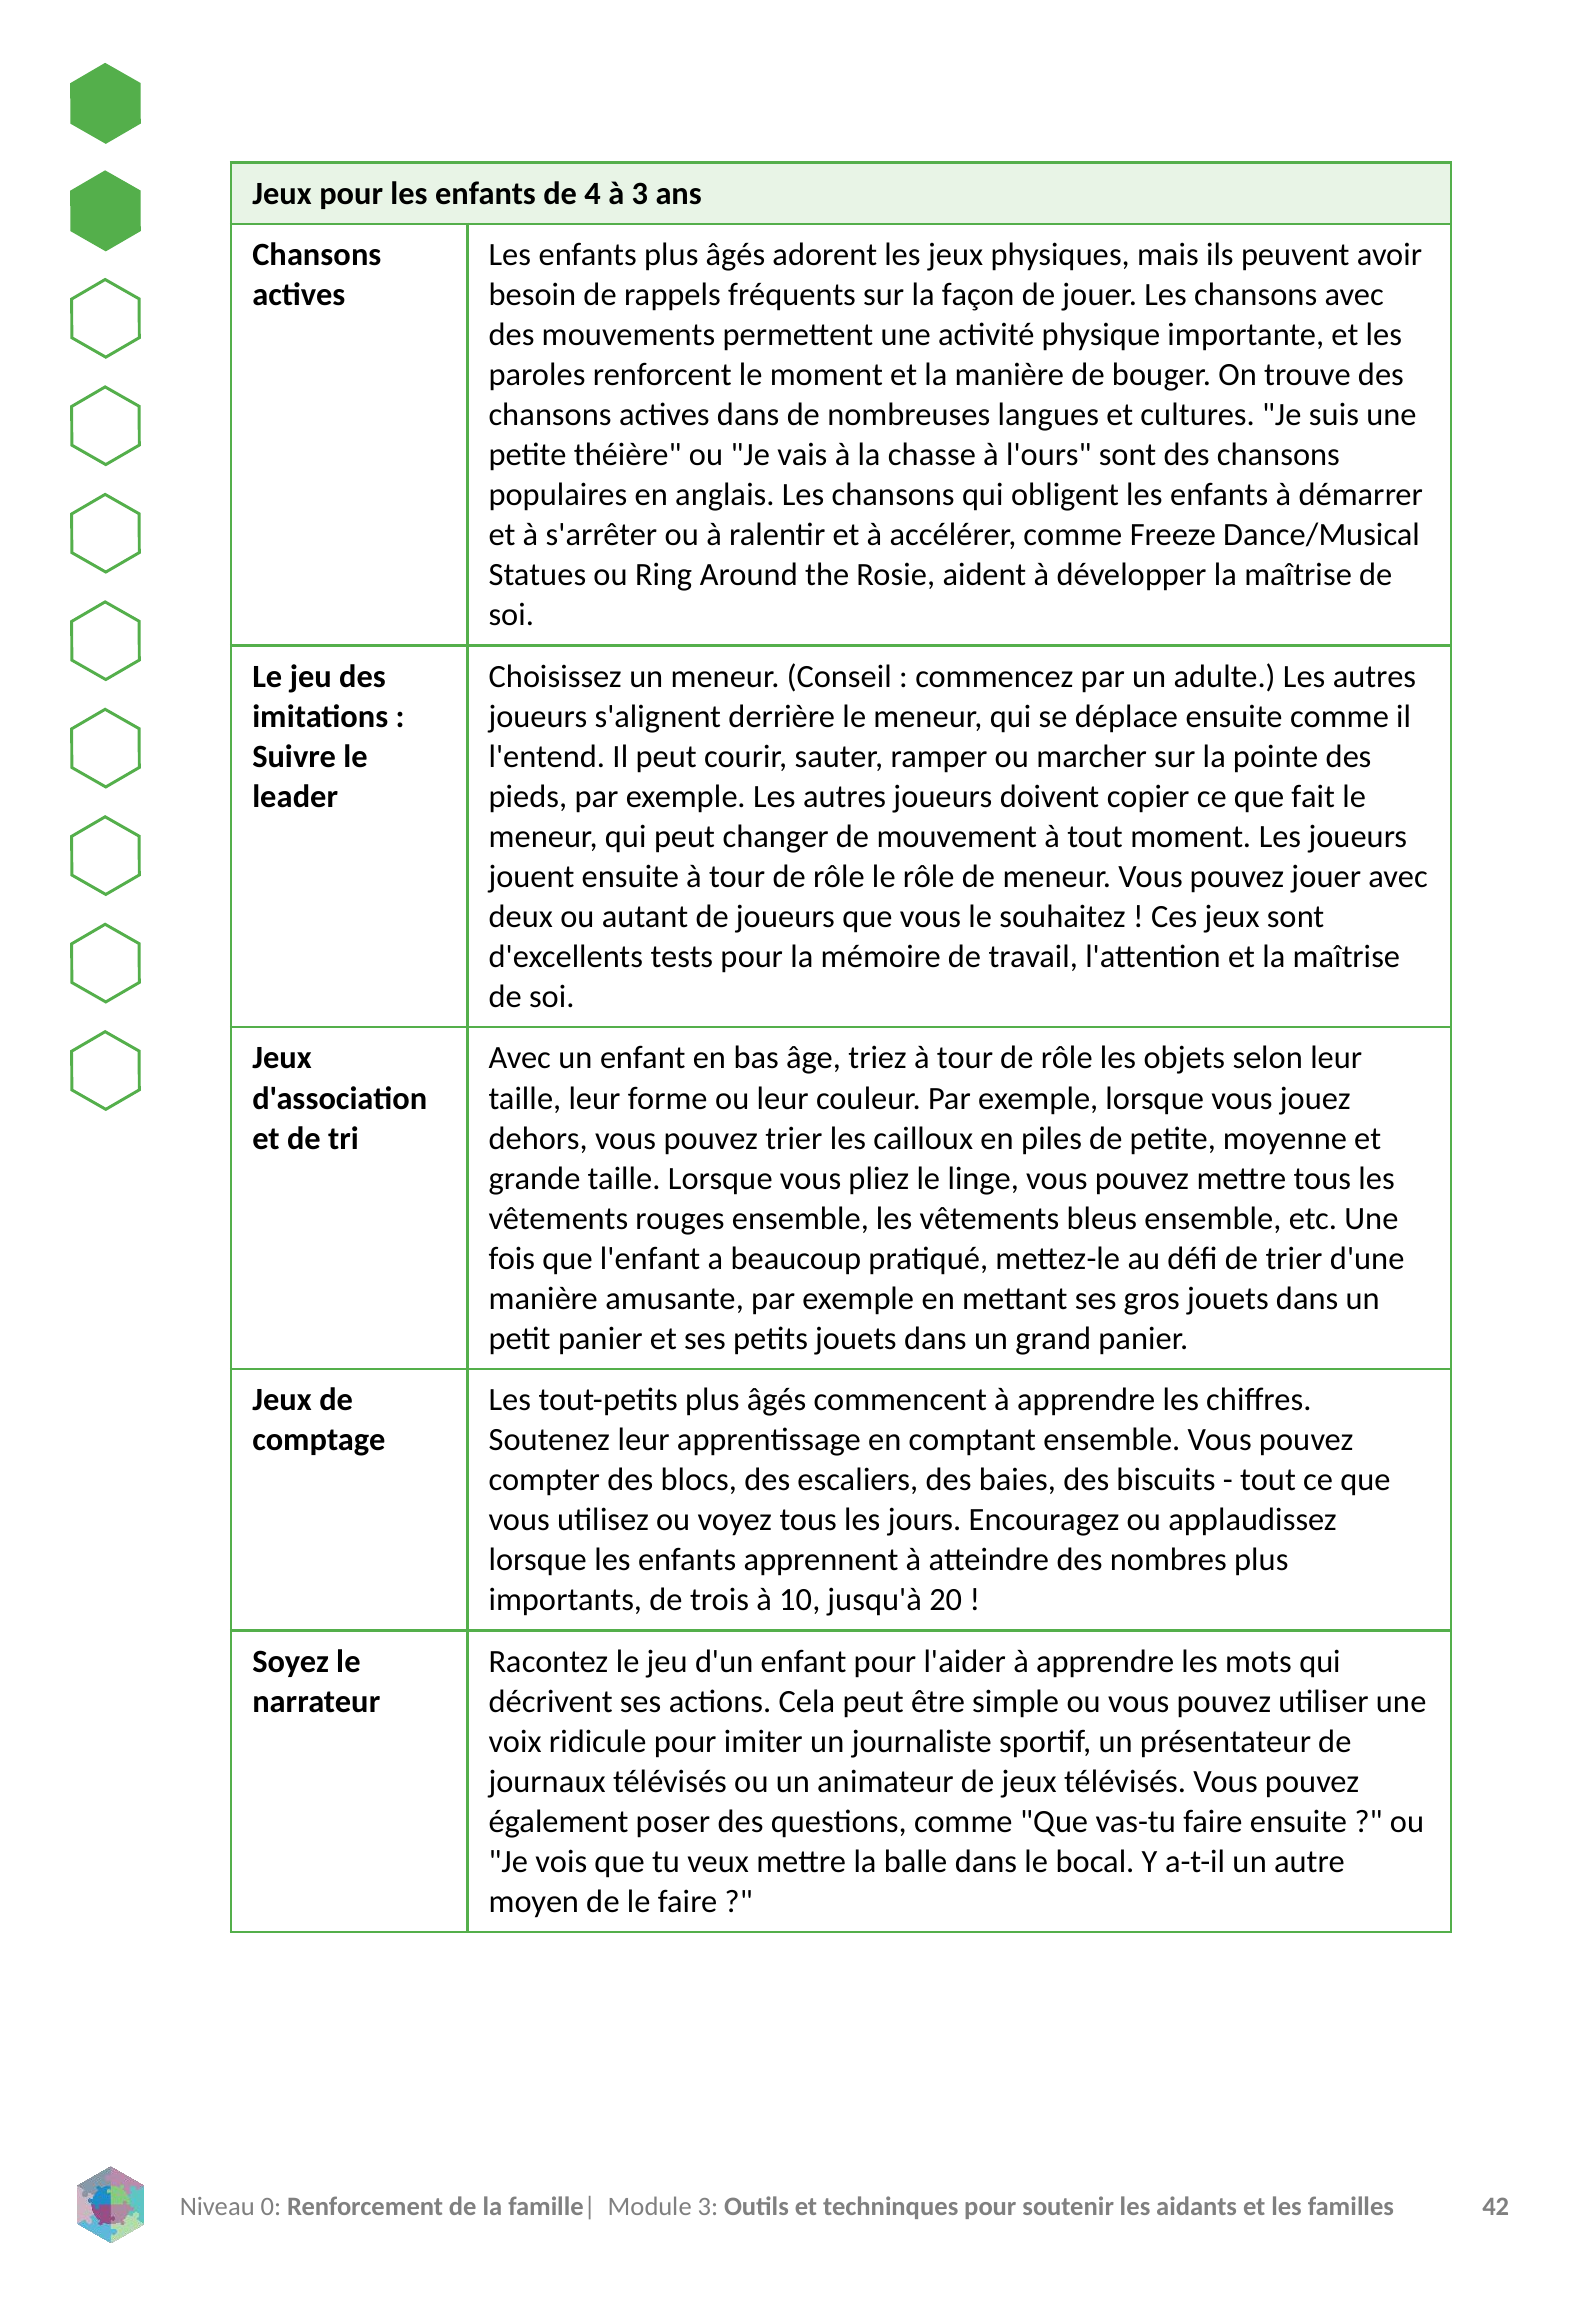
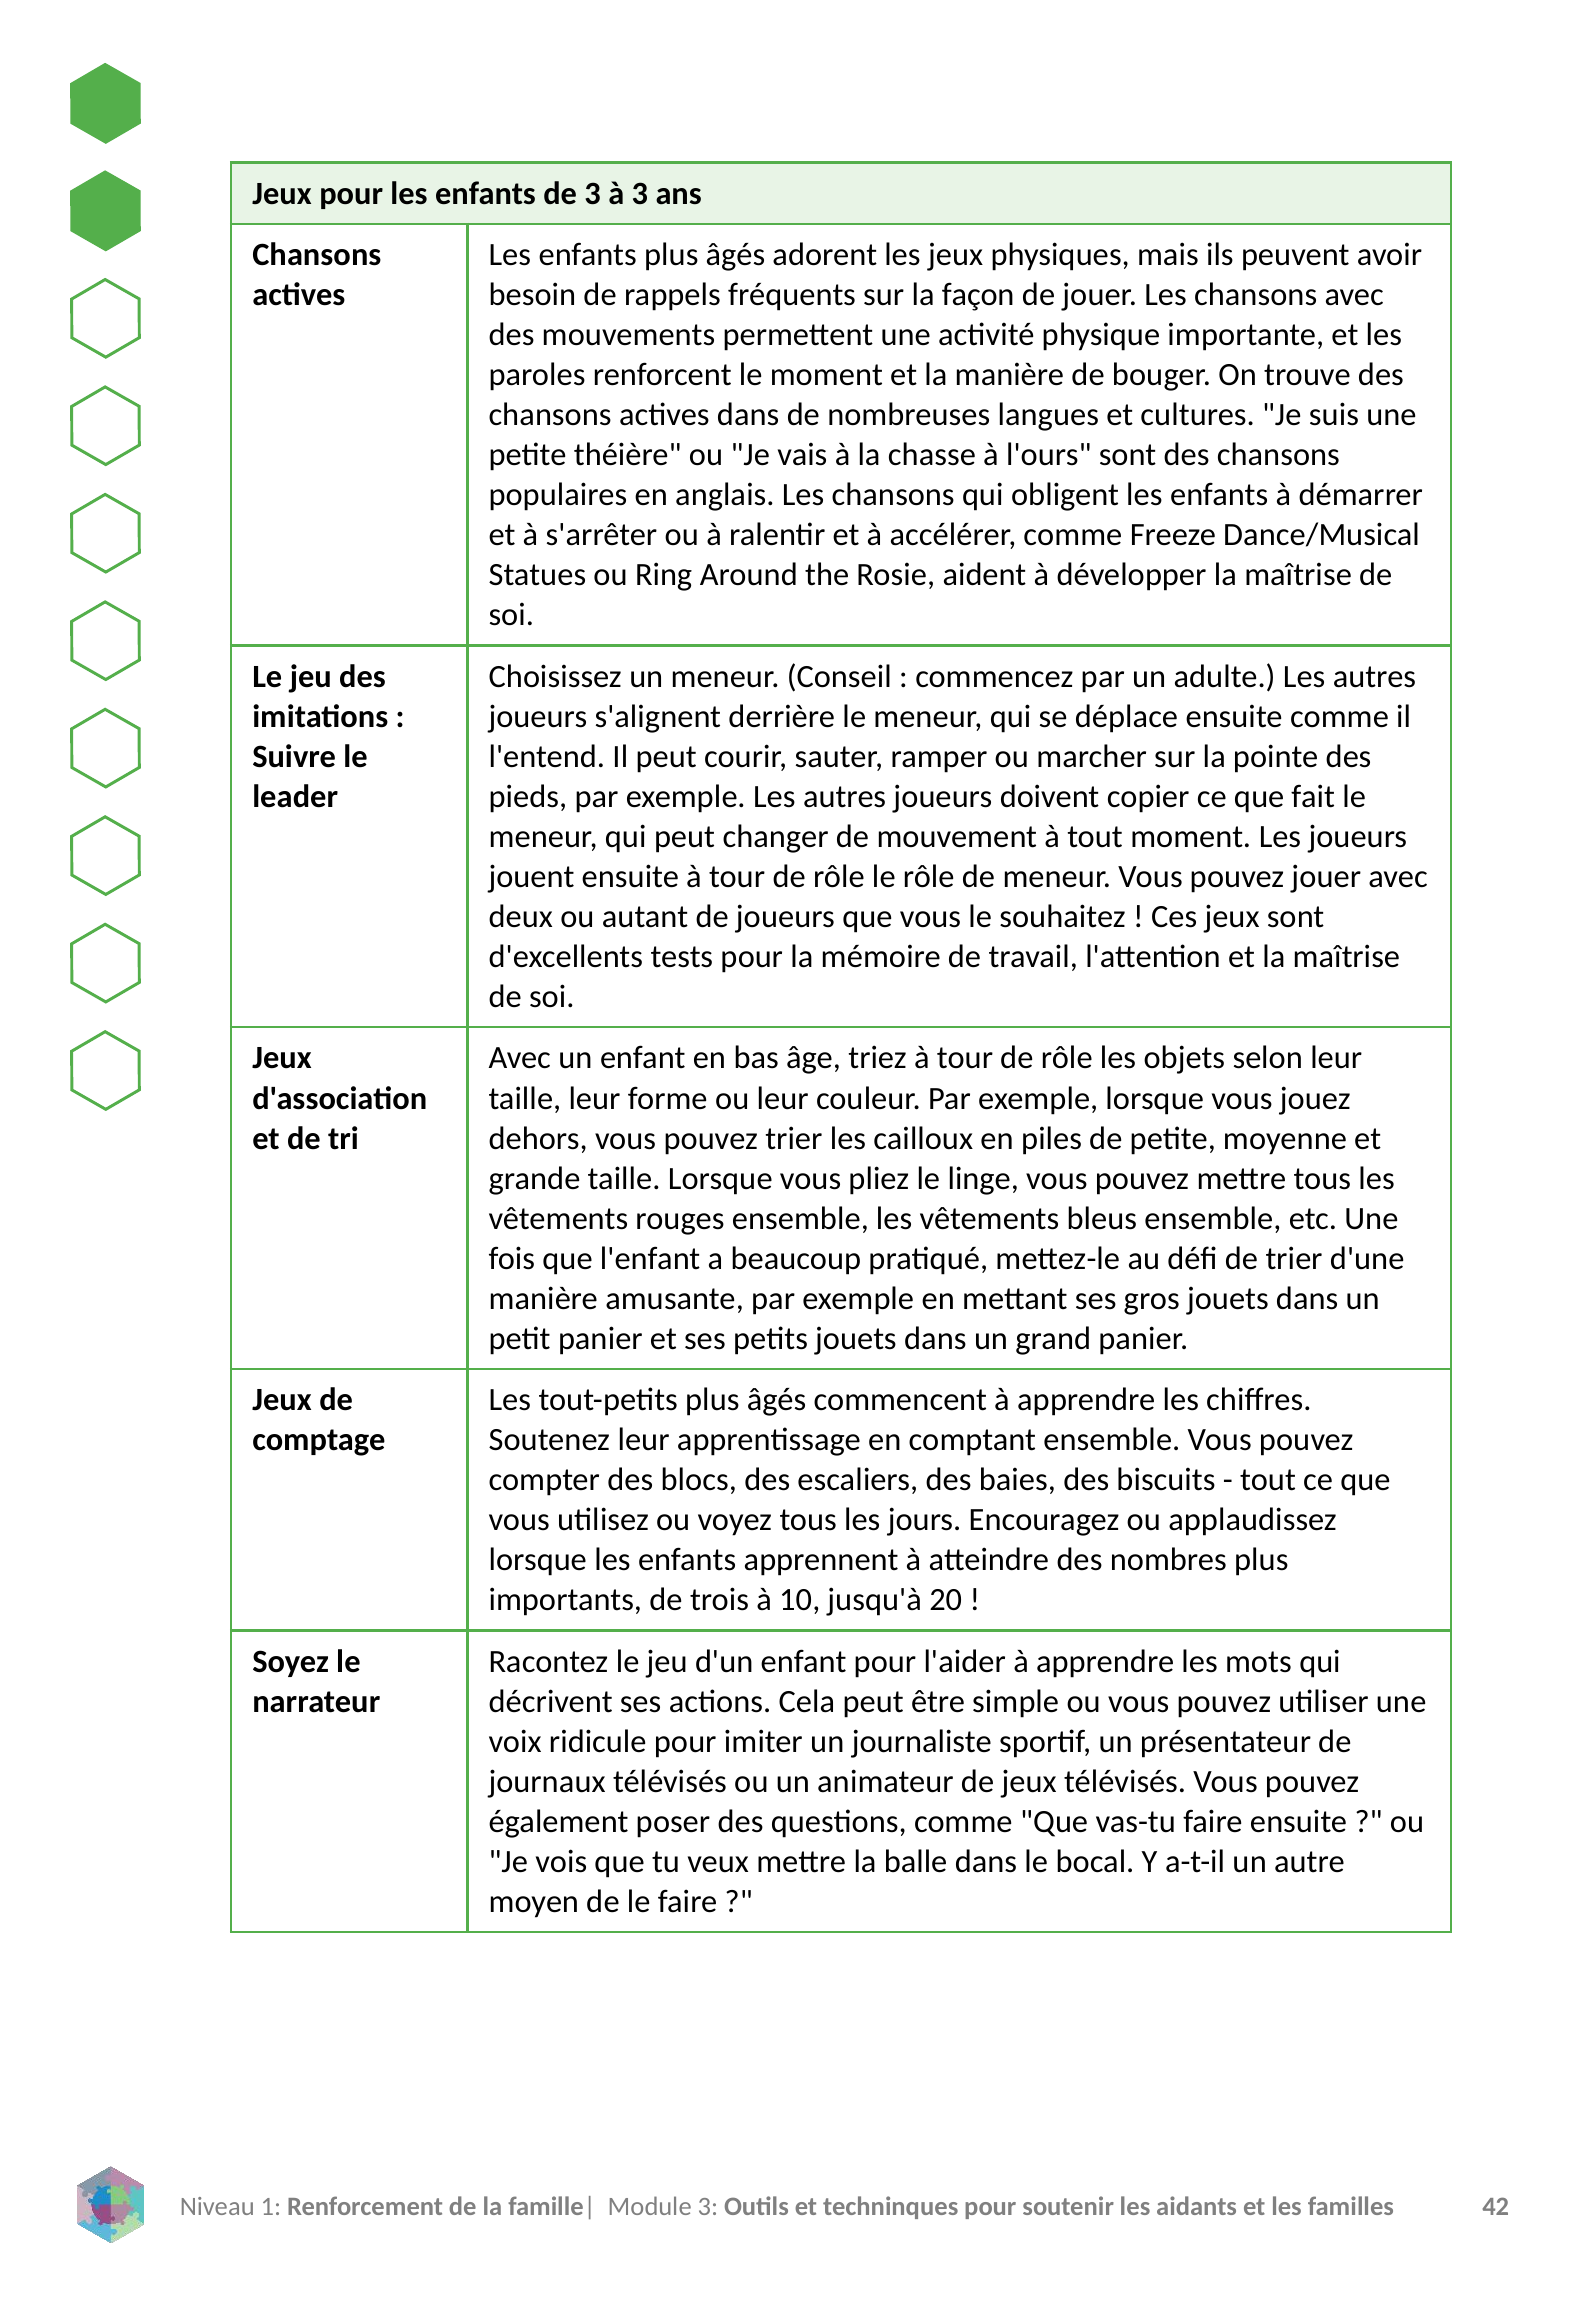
de 4: 4 -> 3
0: 0 -> 1
